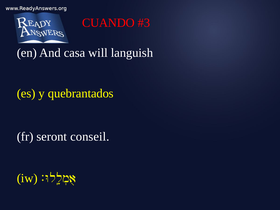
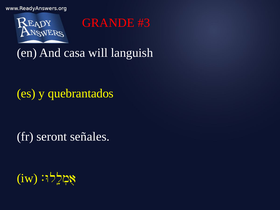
CUANDO: CUANDO -> GRANDE
conseil: conseil -> señales
